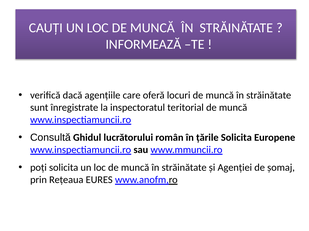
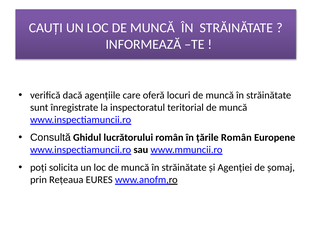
țările Solicita: Solicita -> Român
